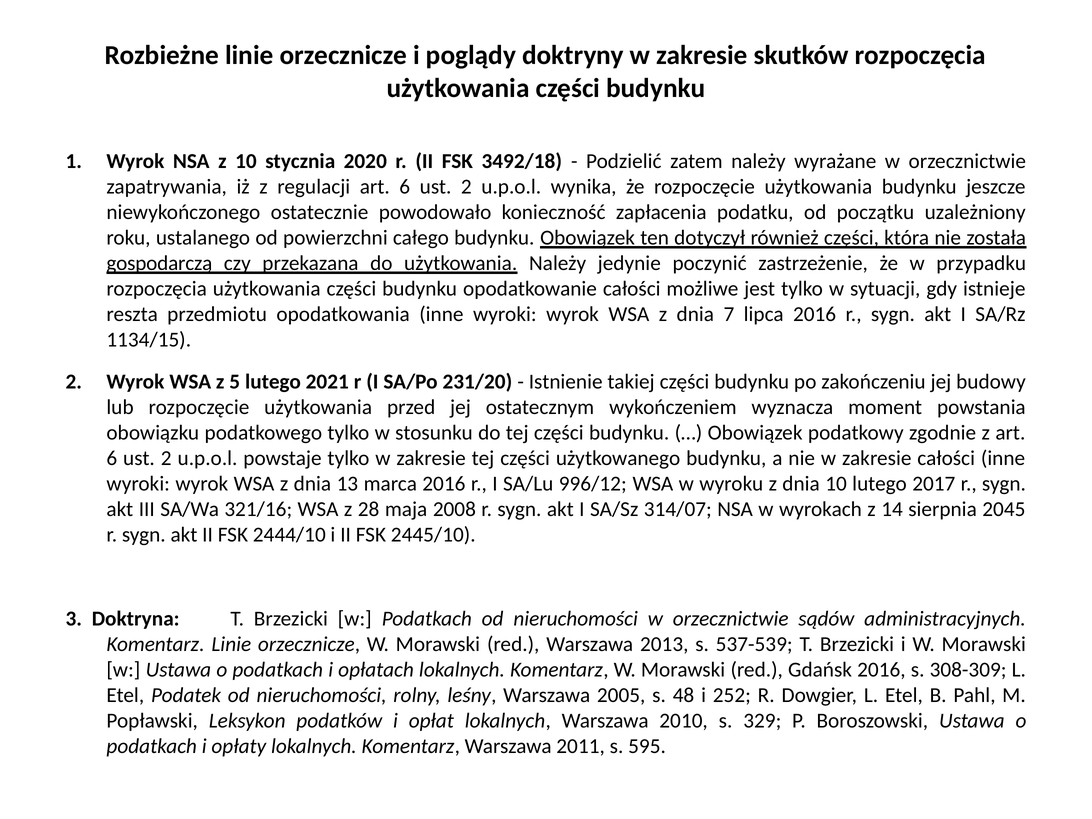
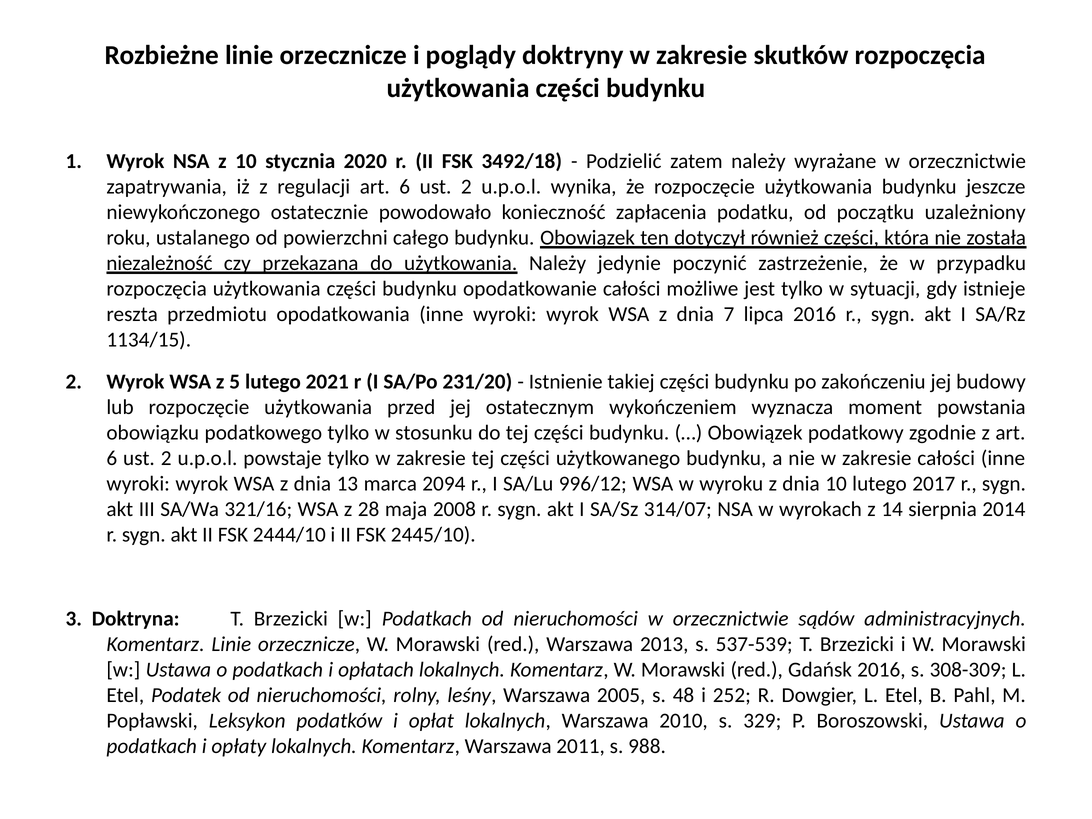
gospodarczą: gospodarczą -> niezależność
marca 2016: 2016 -> 2094
2045: 2045 -> 2014
595: 595 -> 988
